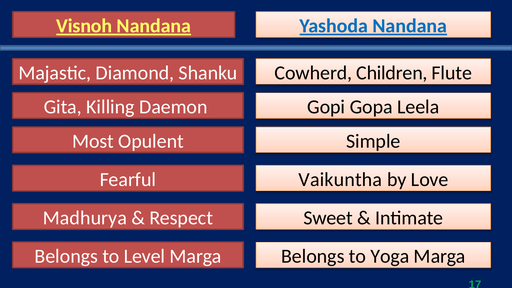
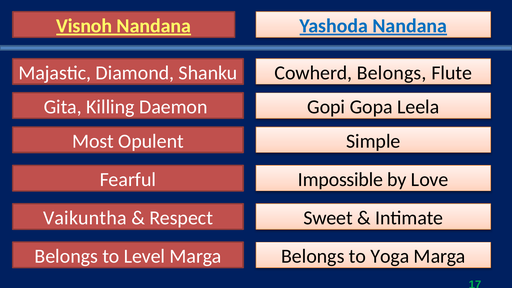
Cowherd Children: Children -> Belongs
Vaikuntha: Vaikuntha -> Impossible
Madhurya: Madhurya -> Vaikuntha
